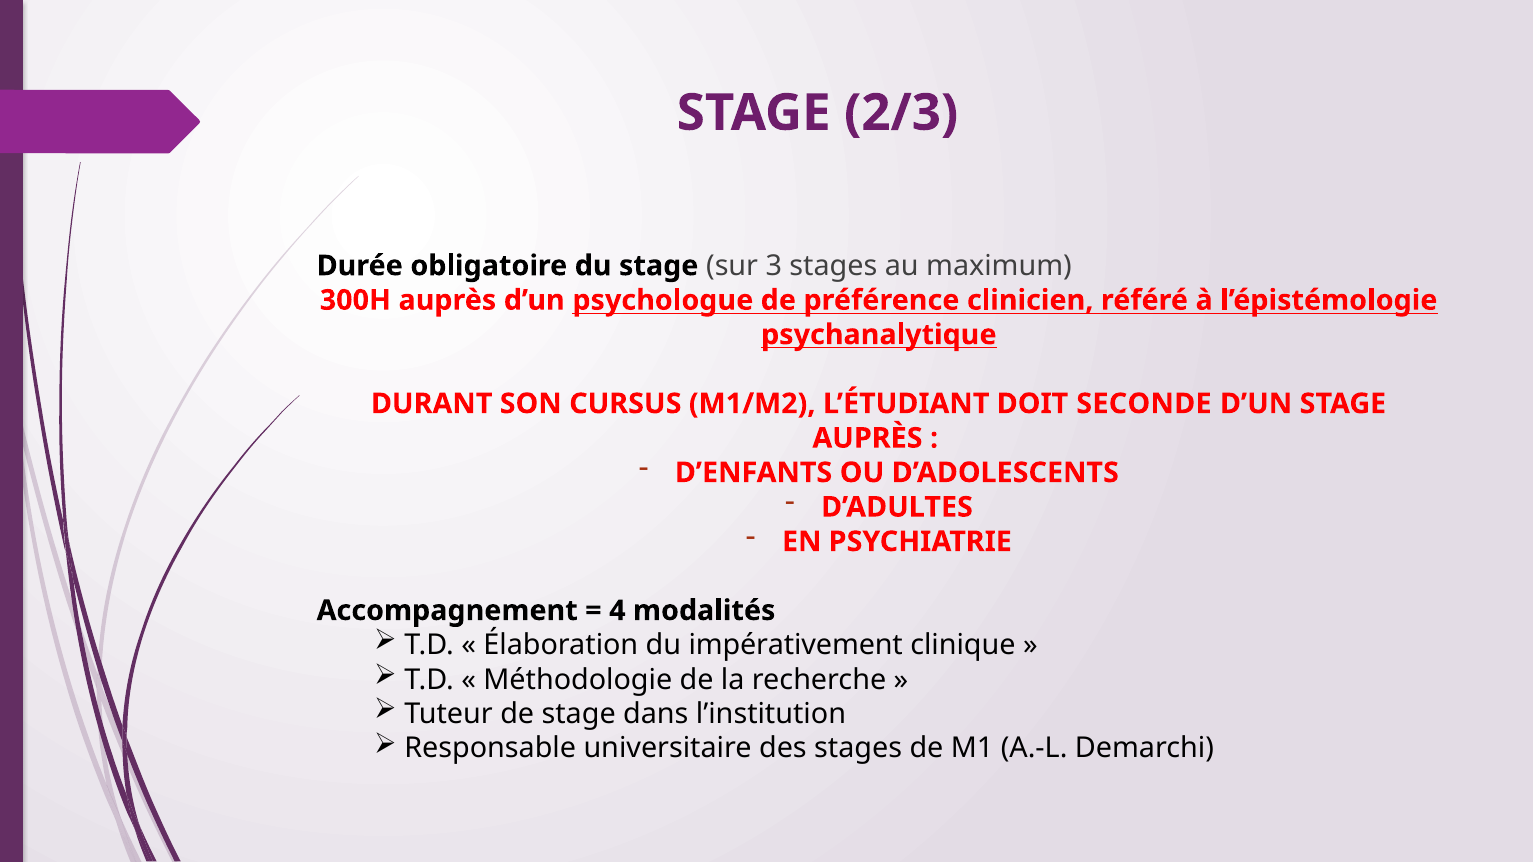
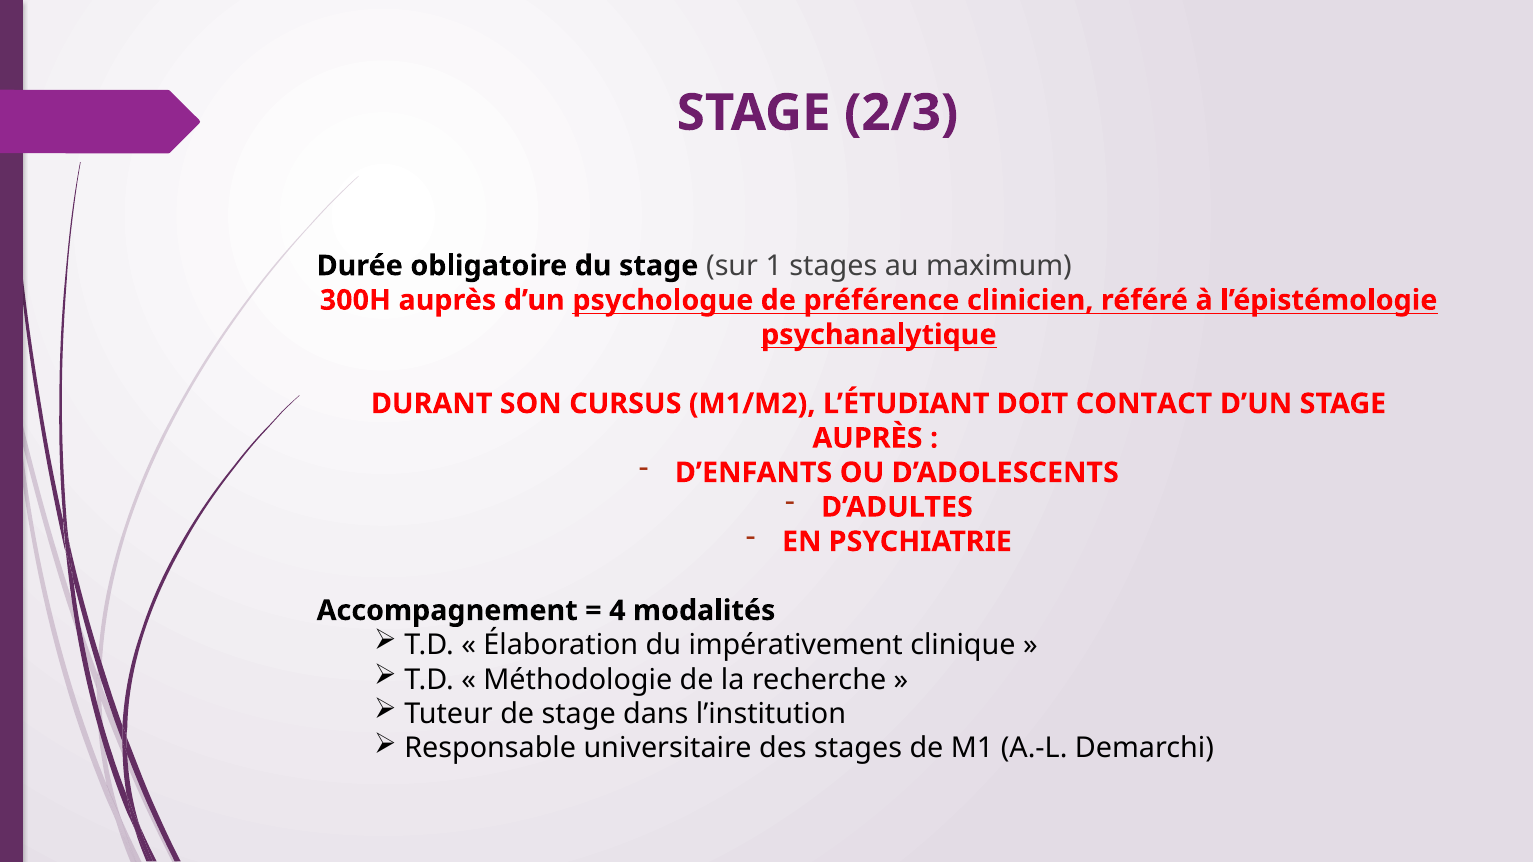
3: 3 -> 1
SECONDE: SECONDE -> CONTACT
